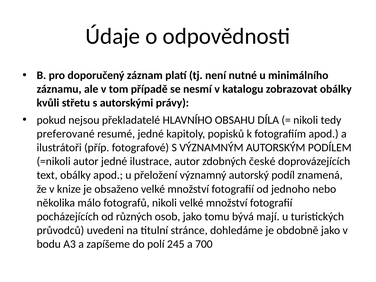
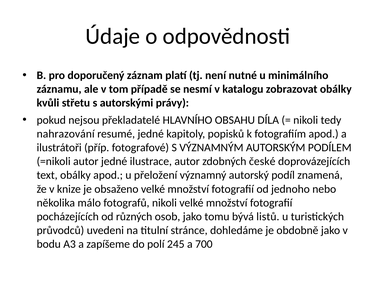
preferované: preferované -> nahrazování
mají: mají -> listů
